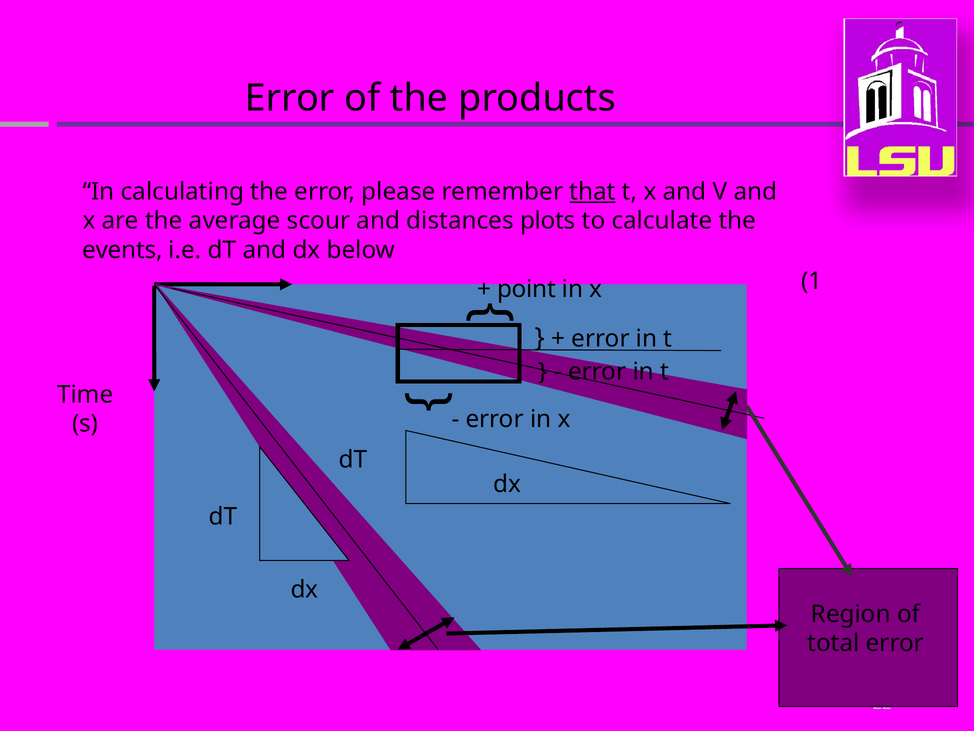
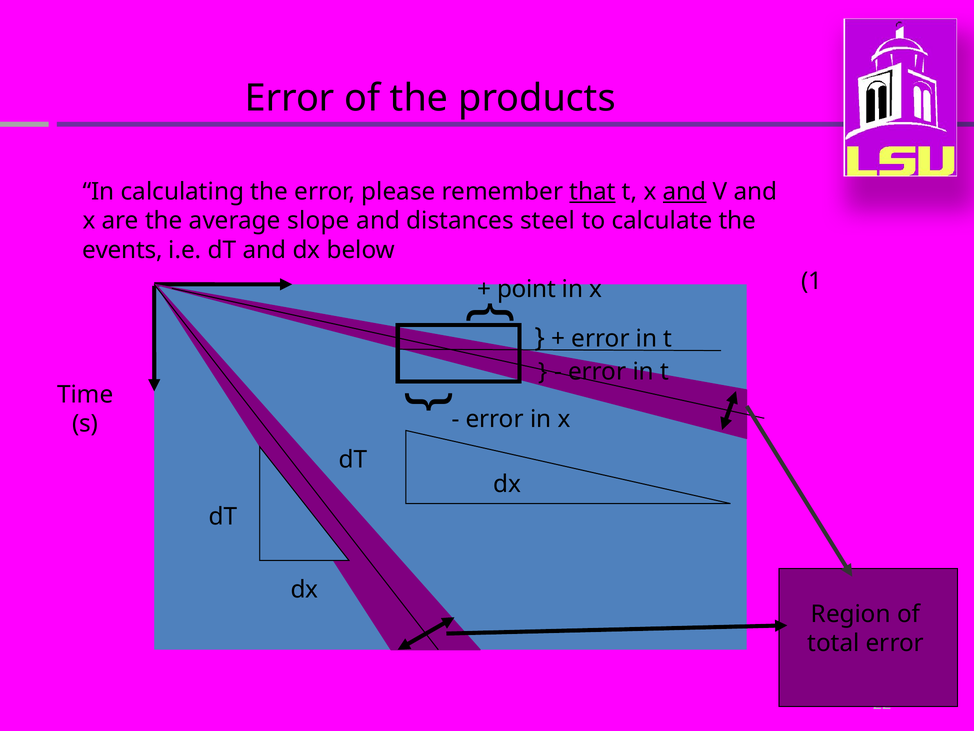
and at (685, 192) underline: none -> present
scour: scour -> slope
plots: plots -> steel
